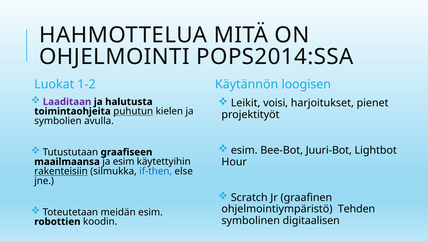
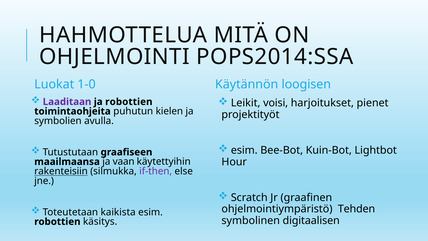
1-2: 1-2 -> 1-0
ja halutusta: halutusta -> robottien
puhutun underline: present -> none
Juuri-Bot: Juuri-Bot -> Kuin-Bot
ja esim: esim -> vaan
if-then colour: blue -> purple
meidän: meidän -> kaikista
koodin: koodin -> käsitys
